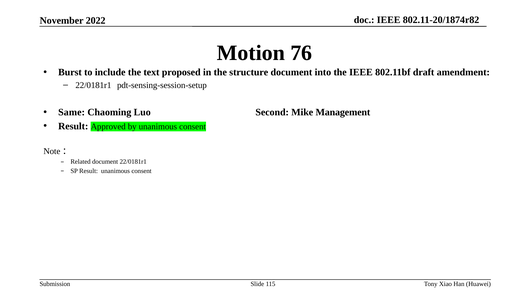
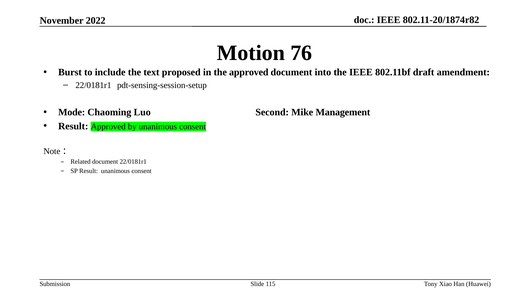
the structure: structure -> approved
Same: Same -> Mode
